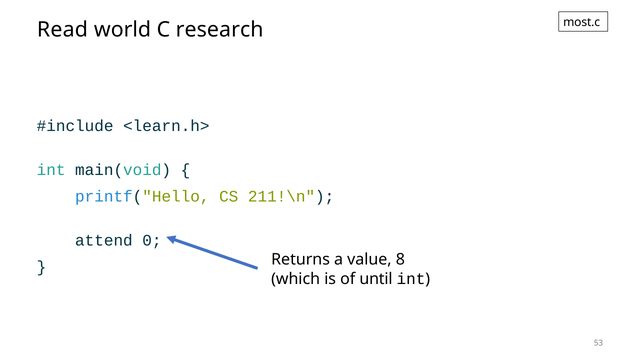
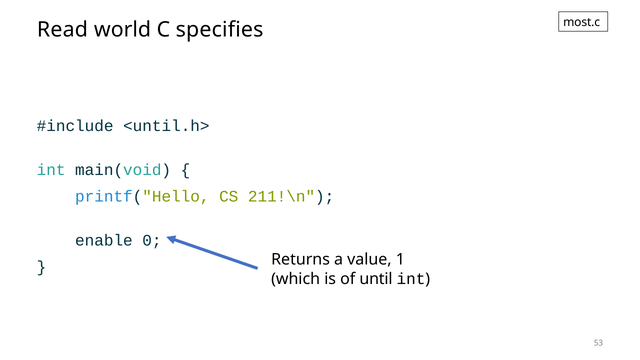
research: research -> specifies
<learn.h>: <learn.h> -> <until.h>
attend: attend -> enable
8: 8 -> 1
